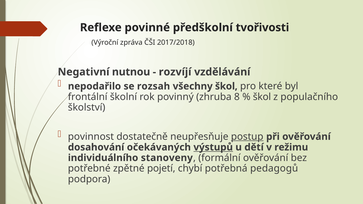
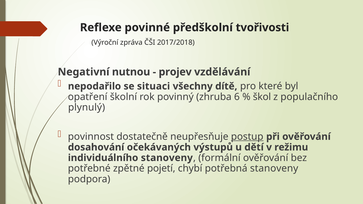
rozvíjí: rozvíjí -> projev
rozsah: rozsah -> situaci
všechny škol: škol -> dítě
frontální: frontální -> opatření
8: 8 -> 6
školství: školství -> plynulý
výstupů underline: present -> none
potřebná pedagogů: pedagogů -> stanoveny
